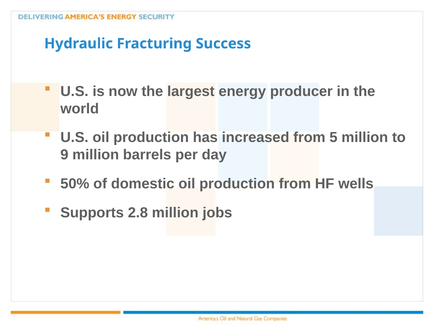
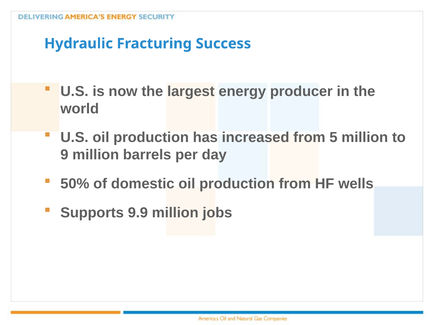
2.8: 2.8 -> 9.9
